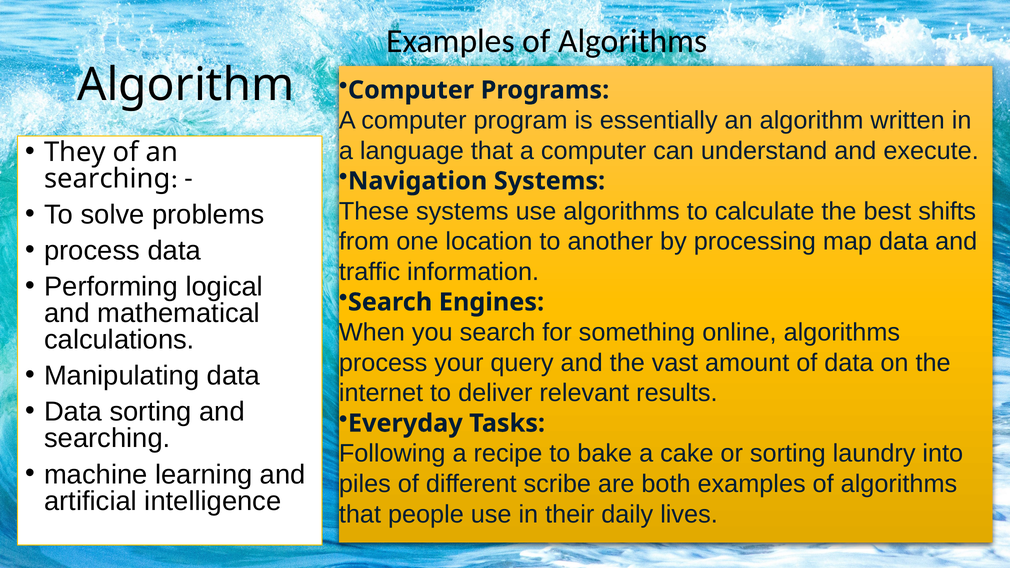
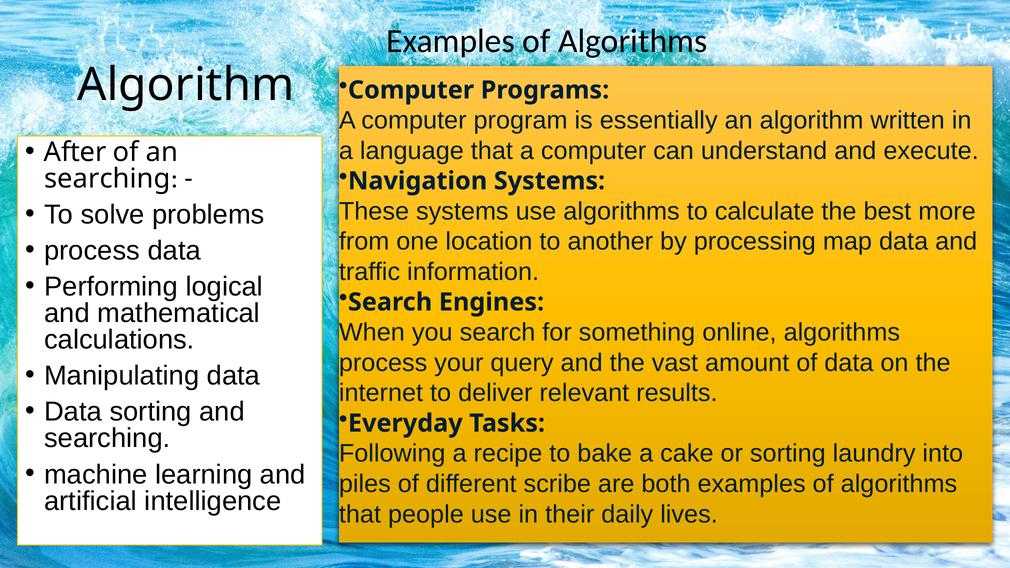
They: They -> After
shifts: shifts -> more
